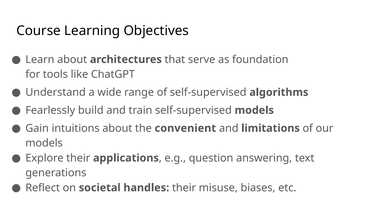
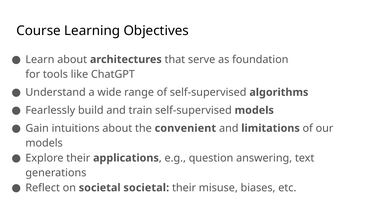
societal handles: handles -> societal
